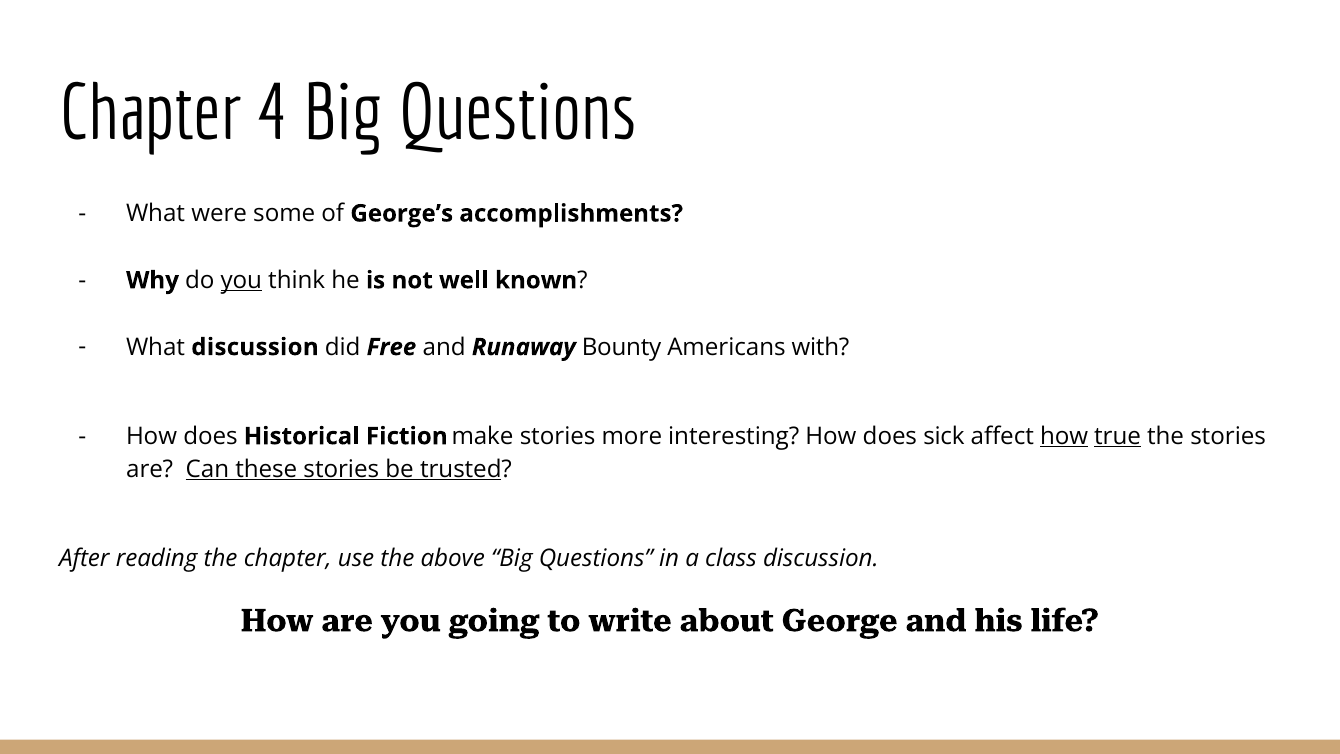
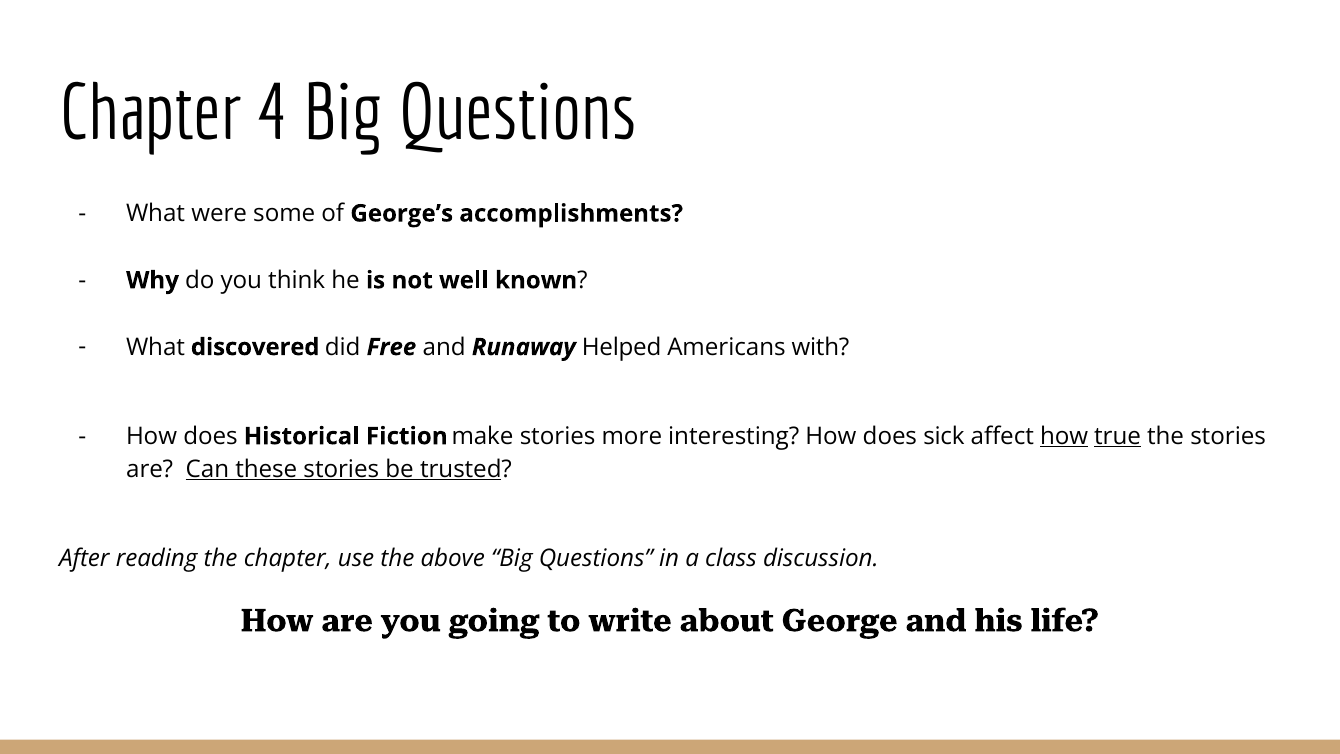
you at (241, 280) underline: present -> none
What discussion: discussion -> discovered
Bounty: Bounty -> Helped
